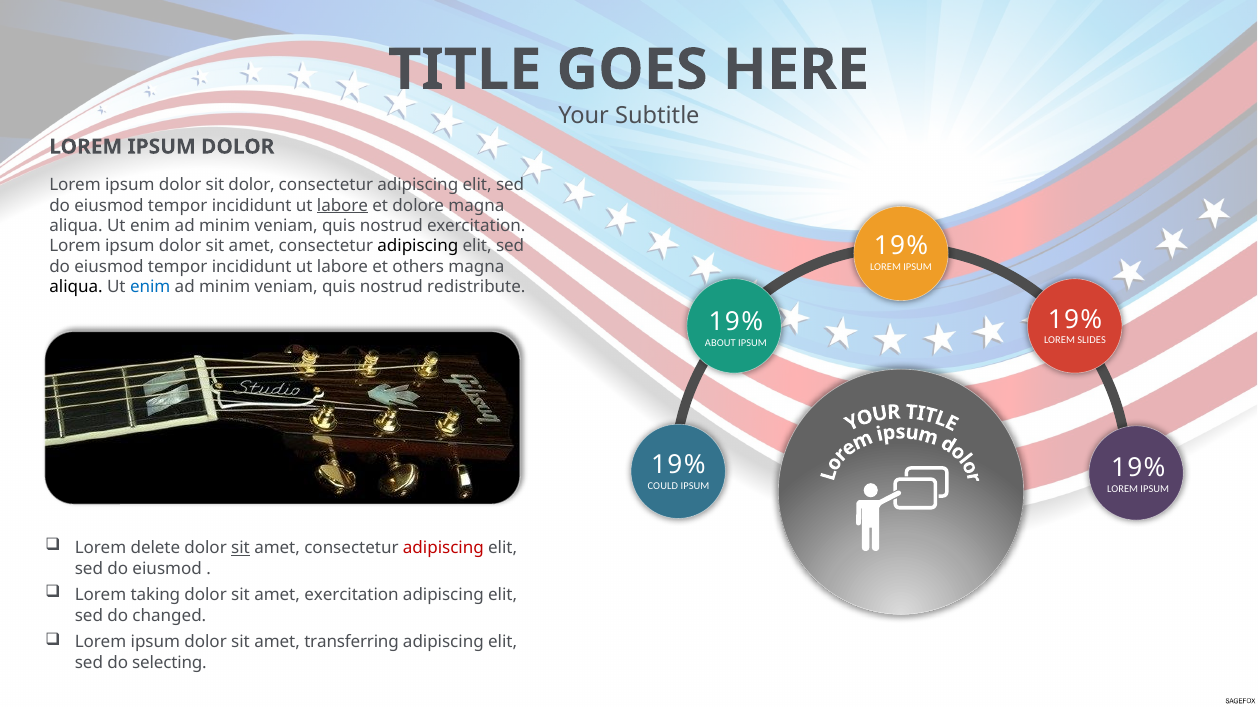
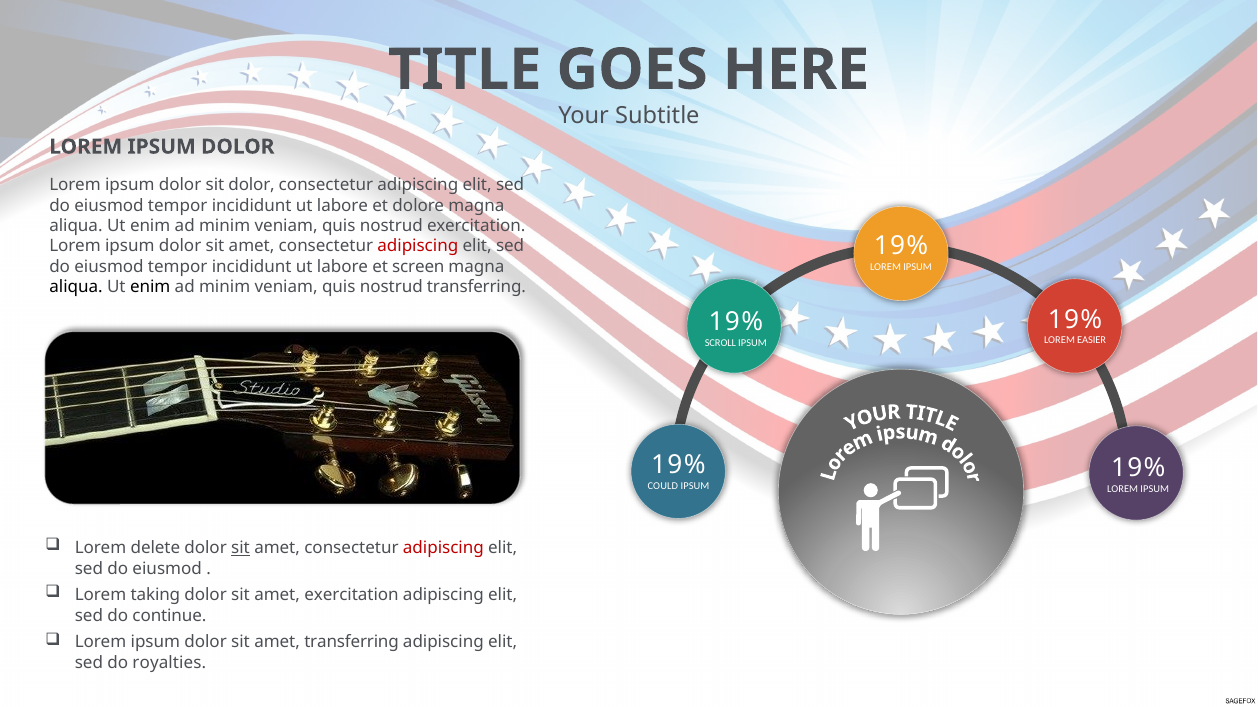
labore at (343, 206) underline: present -> none
adipiscing at (418, 247) colour: black -> red
others: others -> screen
enim at (150, 287) colour: blue -> black
nostrud redistribute: redistribute -> transferring
SLIDES: SLIDES -> EASIER
ABOUT: ABOUT -> SCROLL
changed: changed -> continue
selecting: selecting -> royalties
